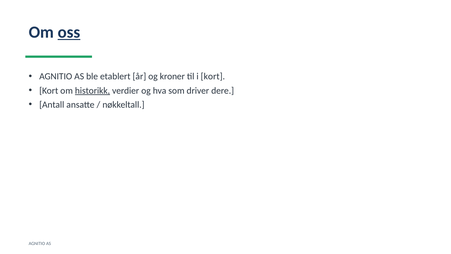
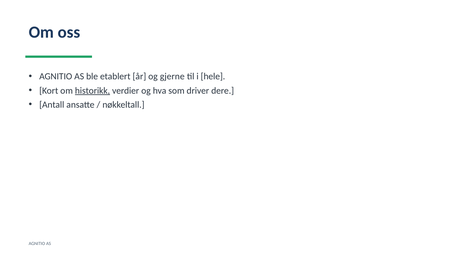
oss underline: present -> none
kroner: kroner -> gjerne
i kort: kort -> hele
